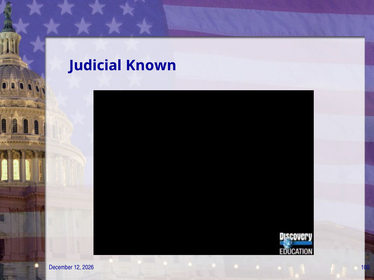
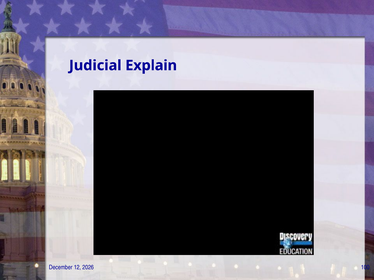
Known: Known -> Explain
